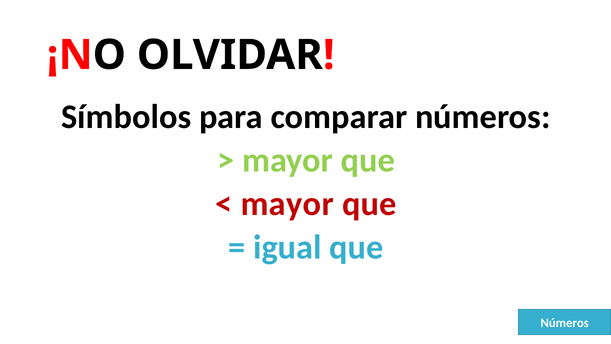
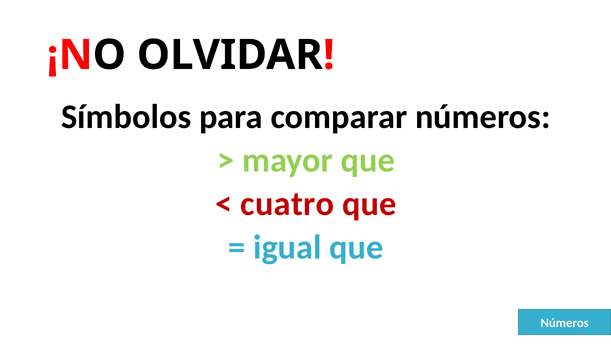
mayor at (287, 204): mayor -> cuatro
